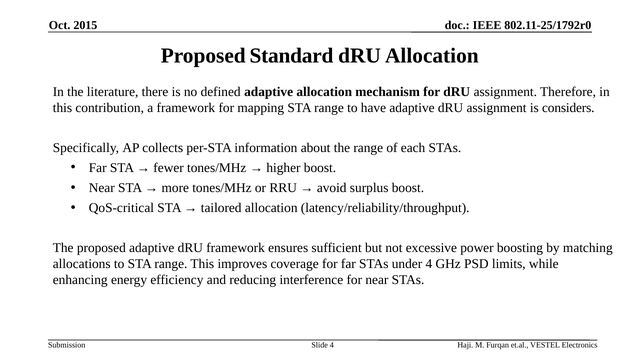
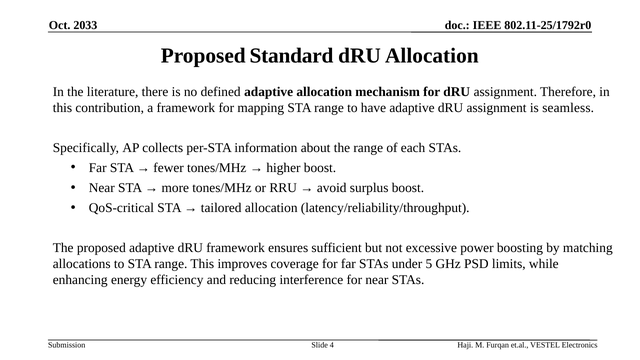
2015: 2015 -> 2033
considers: considers -> seamless
under 4: 4 -> 5
